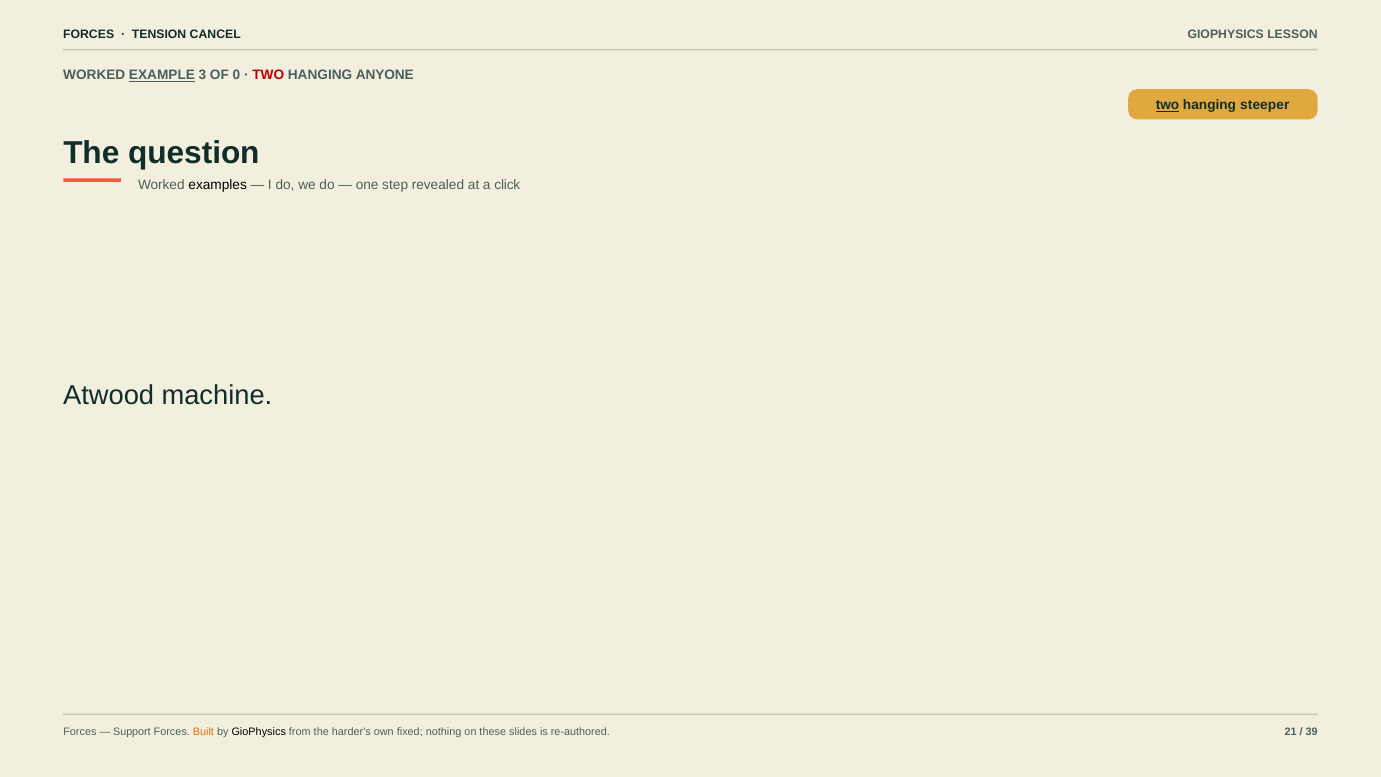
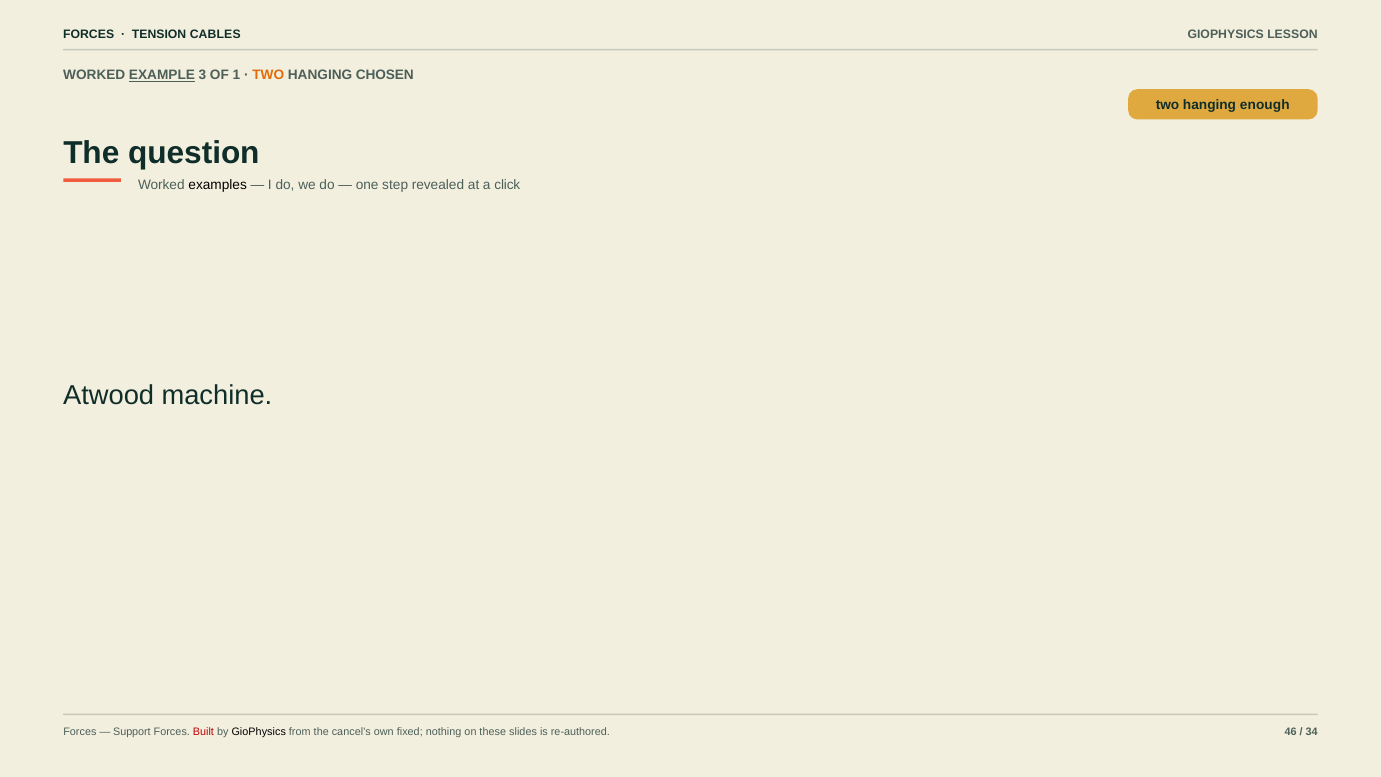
CANCEL: CANCEL -> CABLES
0: 0 -> 1
TWO at (268, 75) colour: red -> orange
ANYONE: ANYONE -> CHOSEN
two at (1168, 105) underline: present -> none
steeper: steeper -> enough
Built colour: orange -> red
harder's: harder's -> cancel's
21: 21 -> 46
39: 39 -> 34
